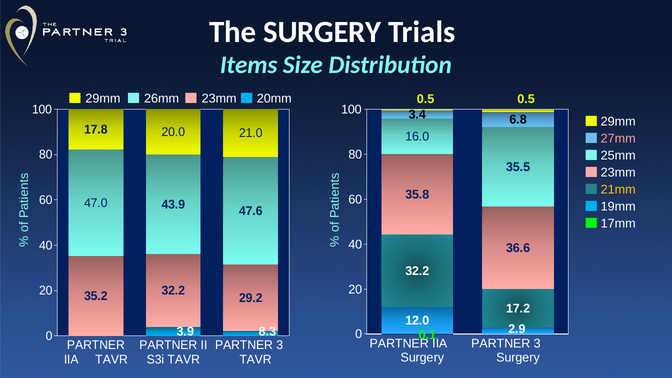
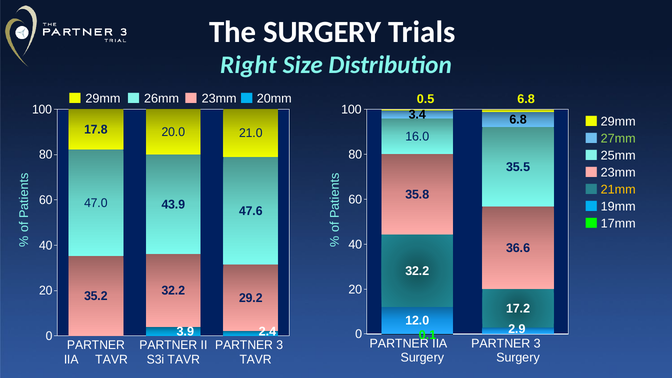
Items: Items -> Right
0.5 0.5: 0.5 -> 6.8
27mm colour: pink -> light green
8.3: 8.3 -> 2.4
